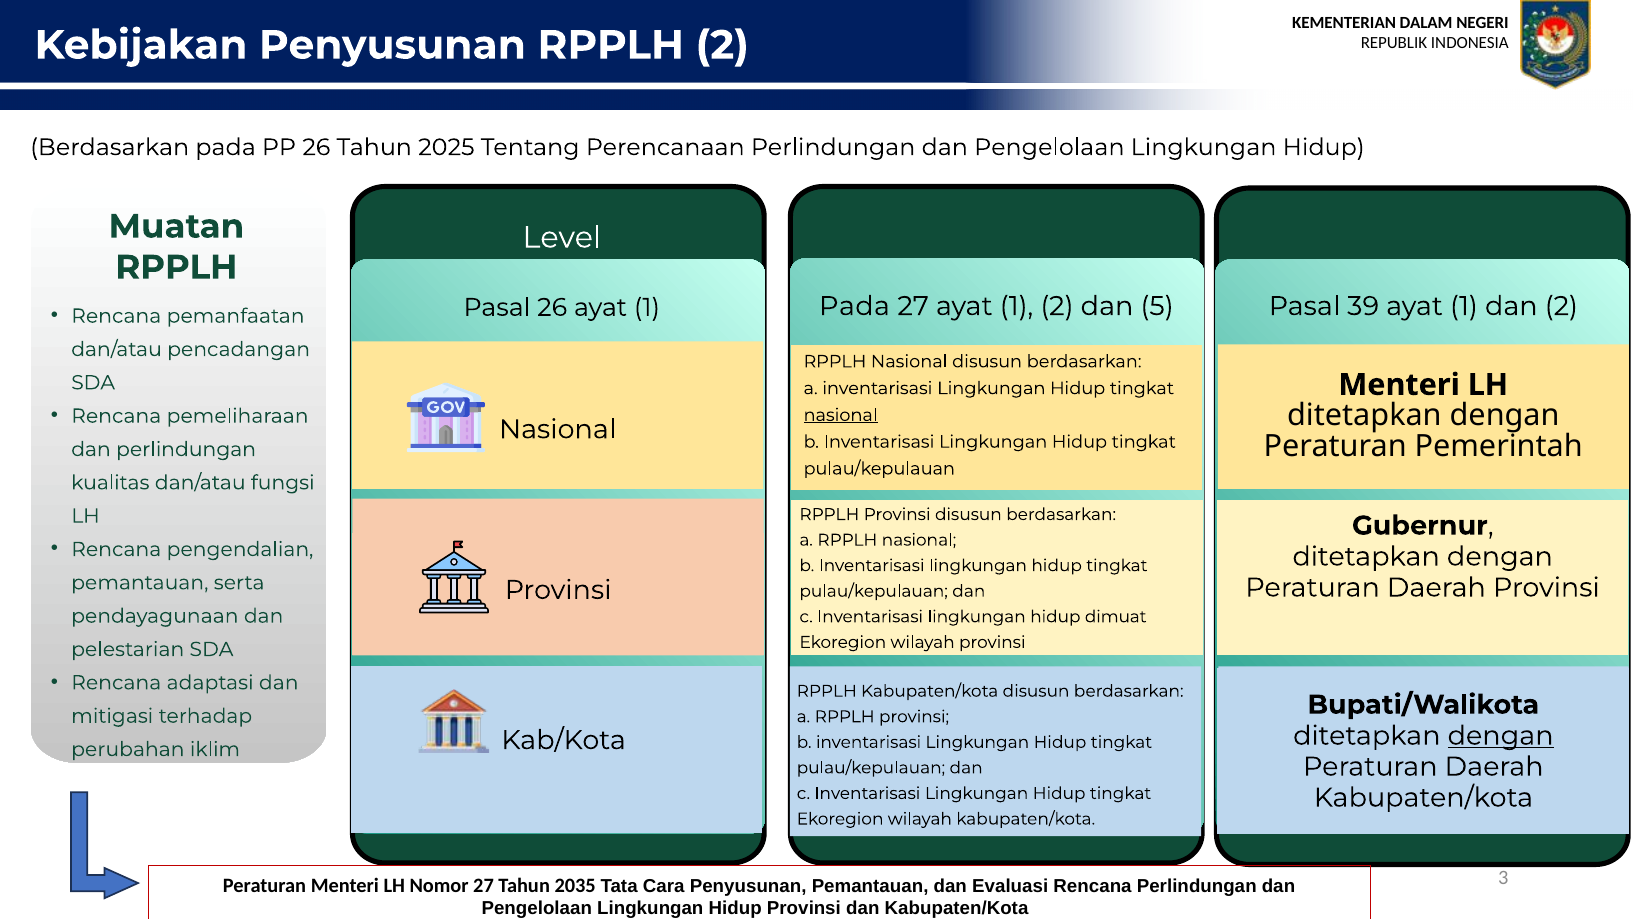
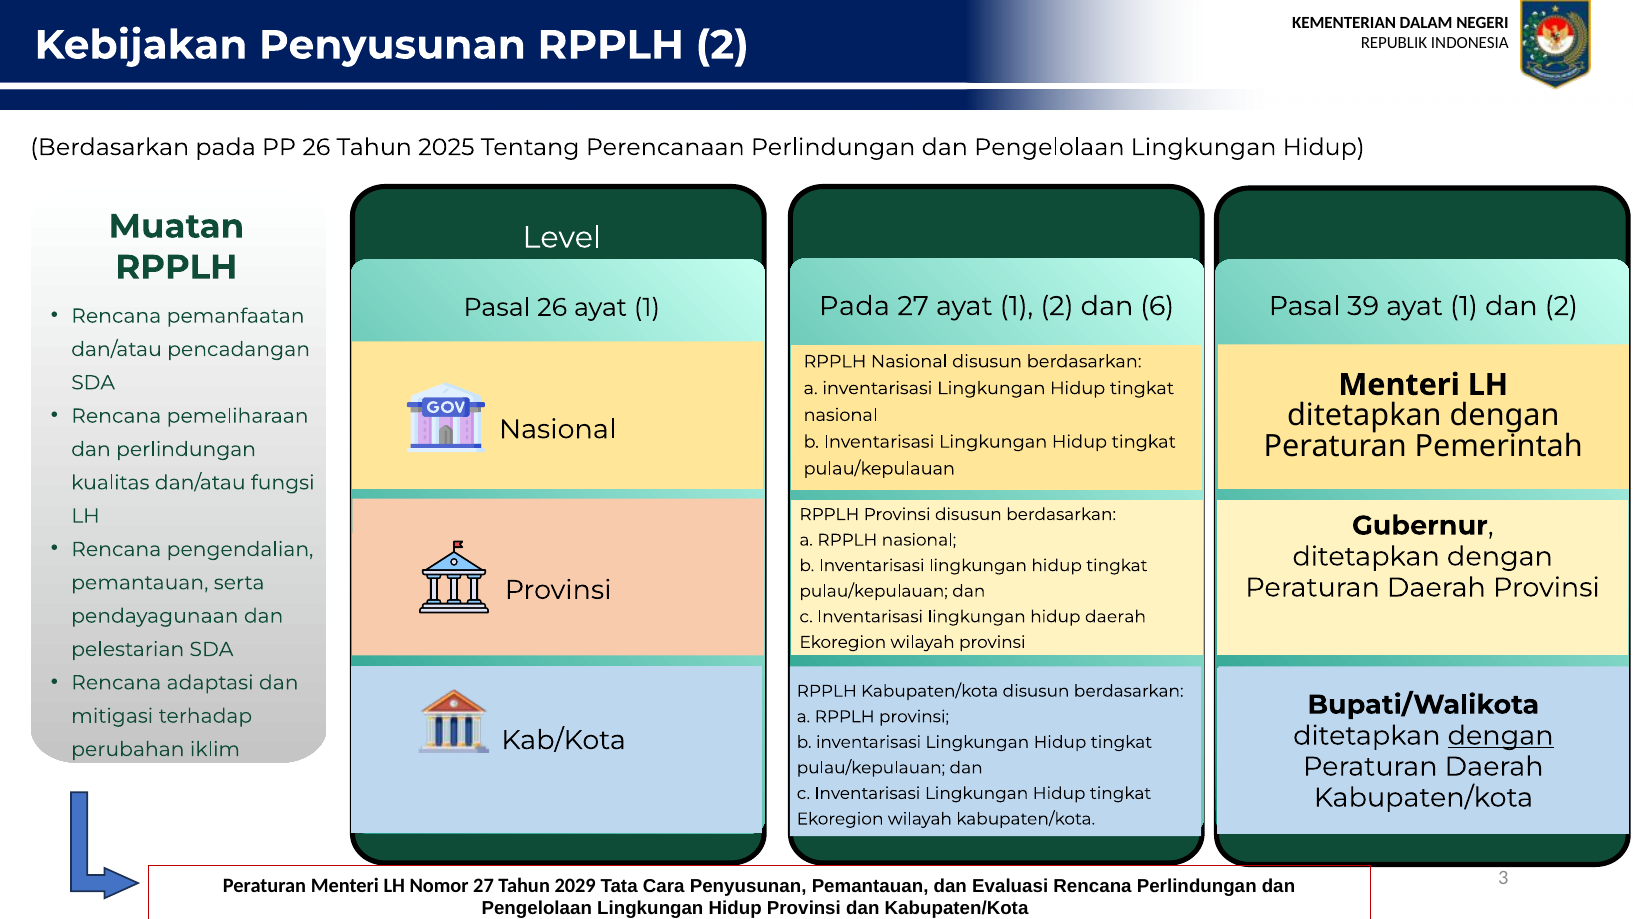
5: 5 -> 6
nasional at (841, 415) underline: present -> none
hidup dimuat: dimuat -> daerah
2035: 2035 -> 2029
